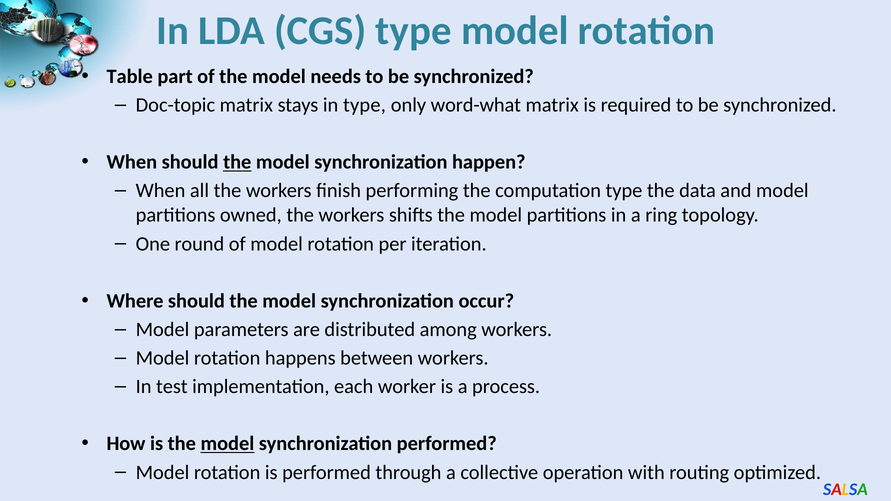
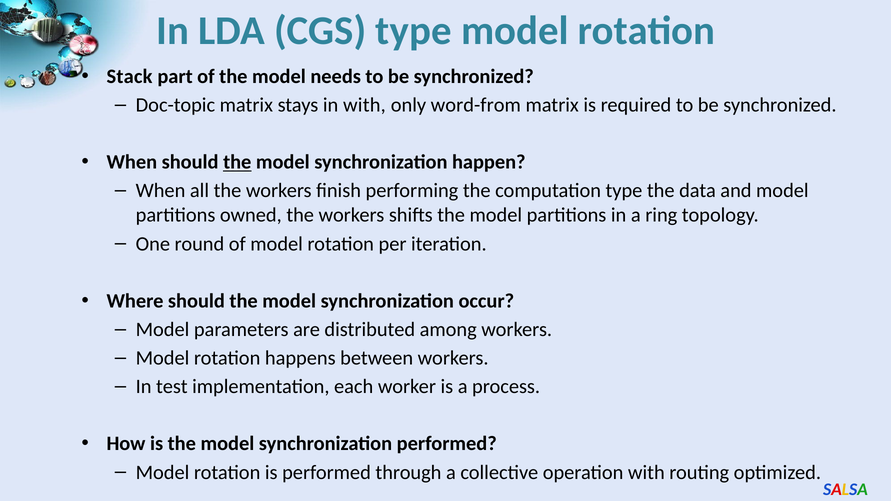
Table: Table -> Stack
in type: type -> with
word-what: word-what -> word-from
model at (227, 444) underline: present -> none
